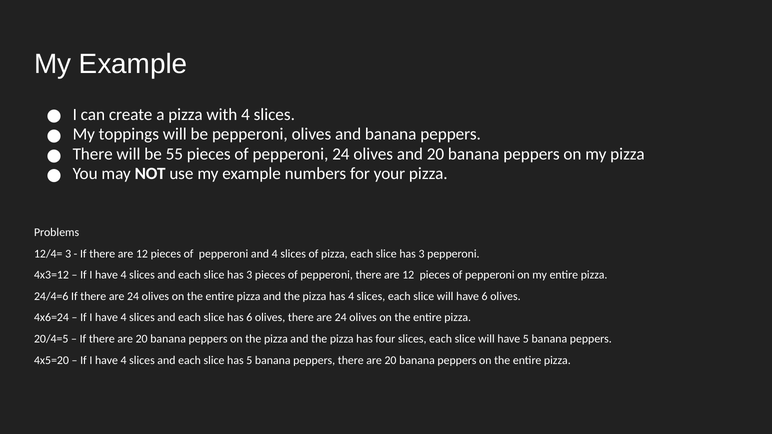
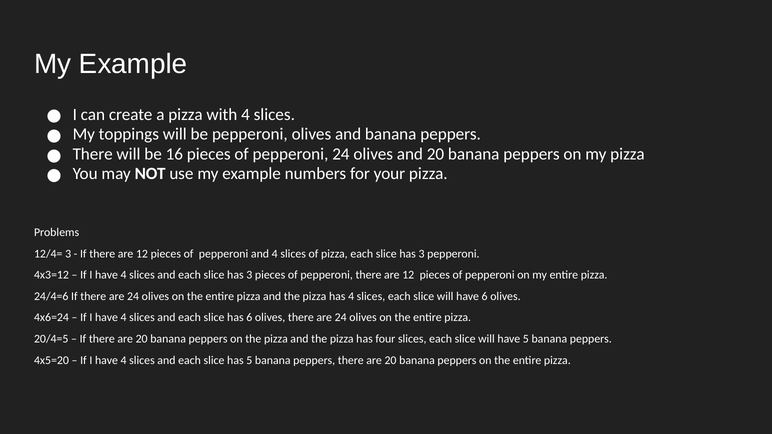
55: 55 -> 16
